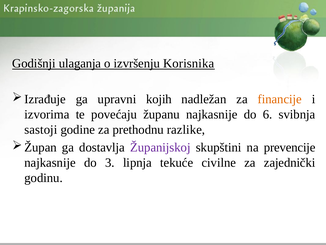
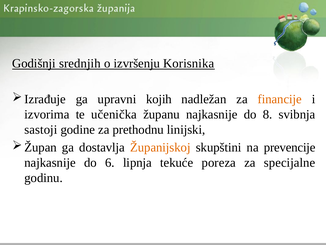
ulaganja: ulaganja -> srednjih
povećaju: povećaju -> učenička
6: 6 -> 8
razlike: razlike -> linijski
Županijskoj colour: purple -> orange
3: 3 -> 6
civilne: civilne -> poreza
zajednički: zajednički -> specijalne
